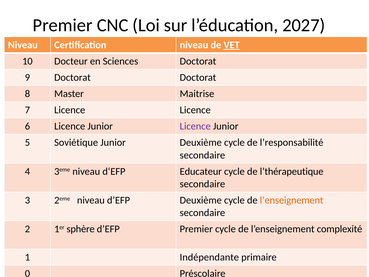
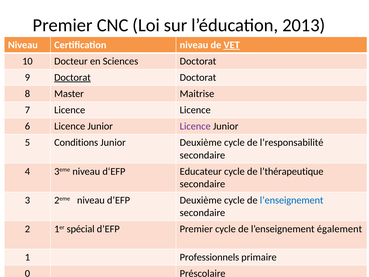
2027: 2027 -> 2013
Doctorat at (72, 77) underline: none -> present
Soviétique: Soviétique -> Conditions
l’enseignement at (292, 200) colour: orange -> blue
sphère: sphère -> spécial
complexité: complexité -> également
Indépendante: Indépendante -> Professionnels
